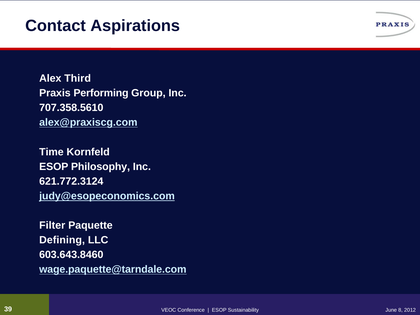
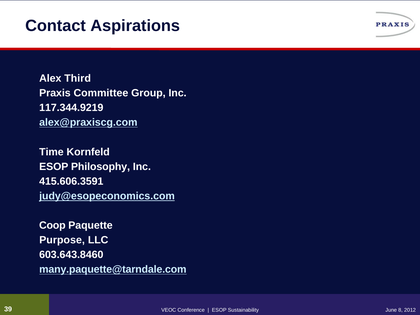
Performing: Performing -> Committee
707.358.5610: 707.358.5610 -> 117.344.9219
621.772.3124: 621.772.3124 -> 415.606.3591
Filter: Filter -> Coop
Defining: Defining -> Purpose
wage.paquette@tarndale.com: wage.paquette@tarndale.com -> many.paquette@tarndale.com
